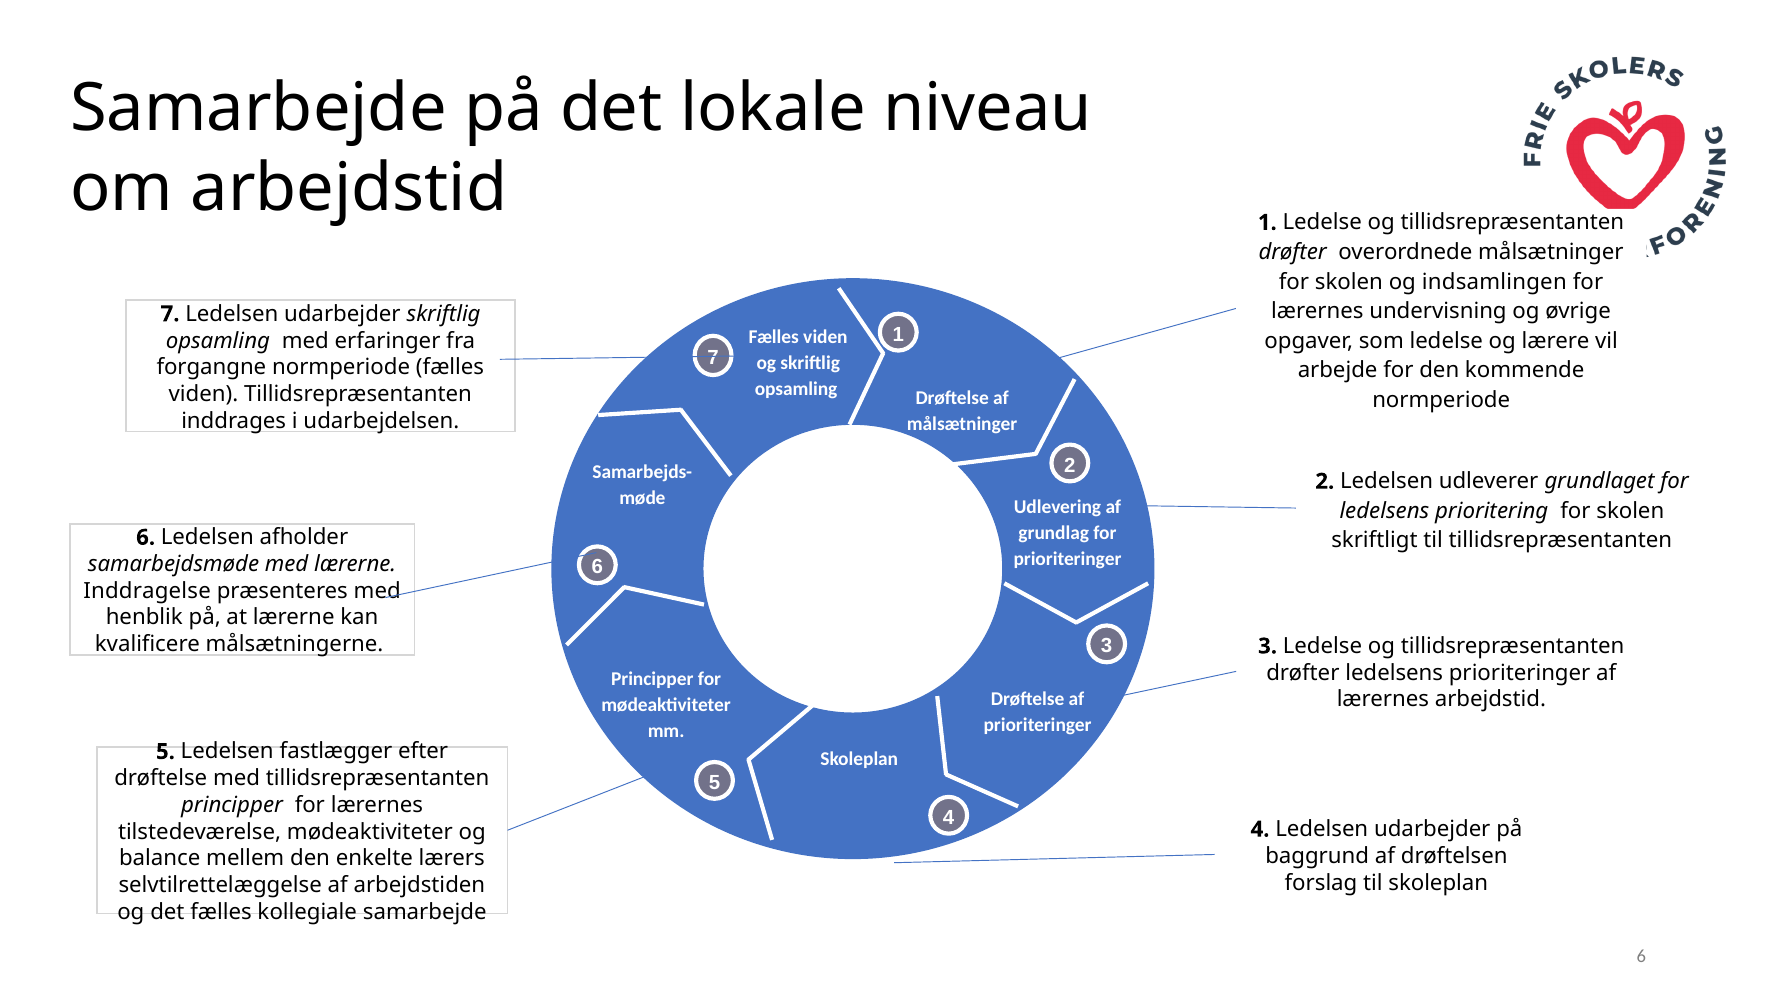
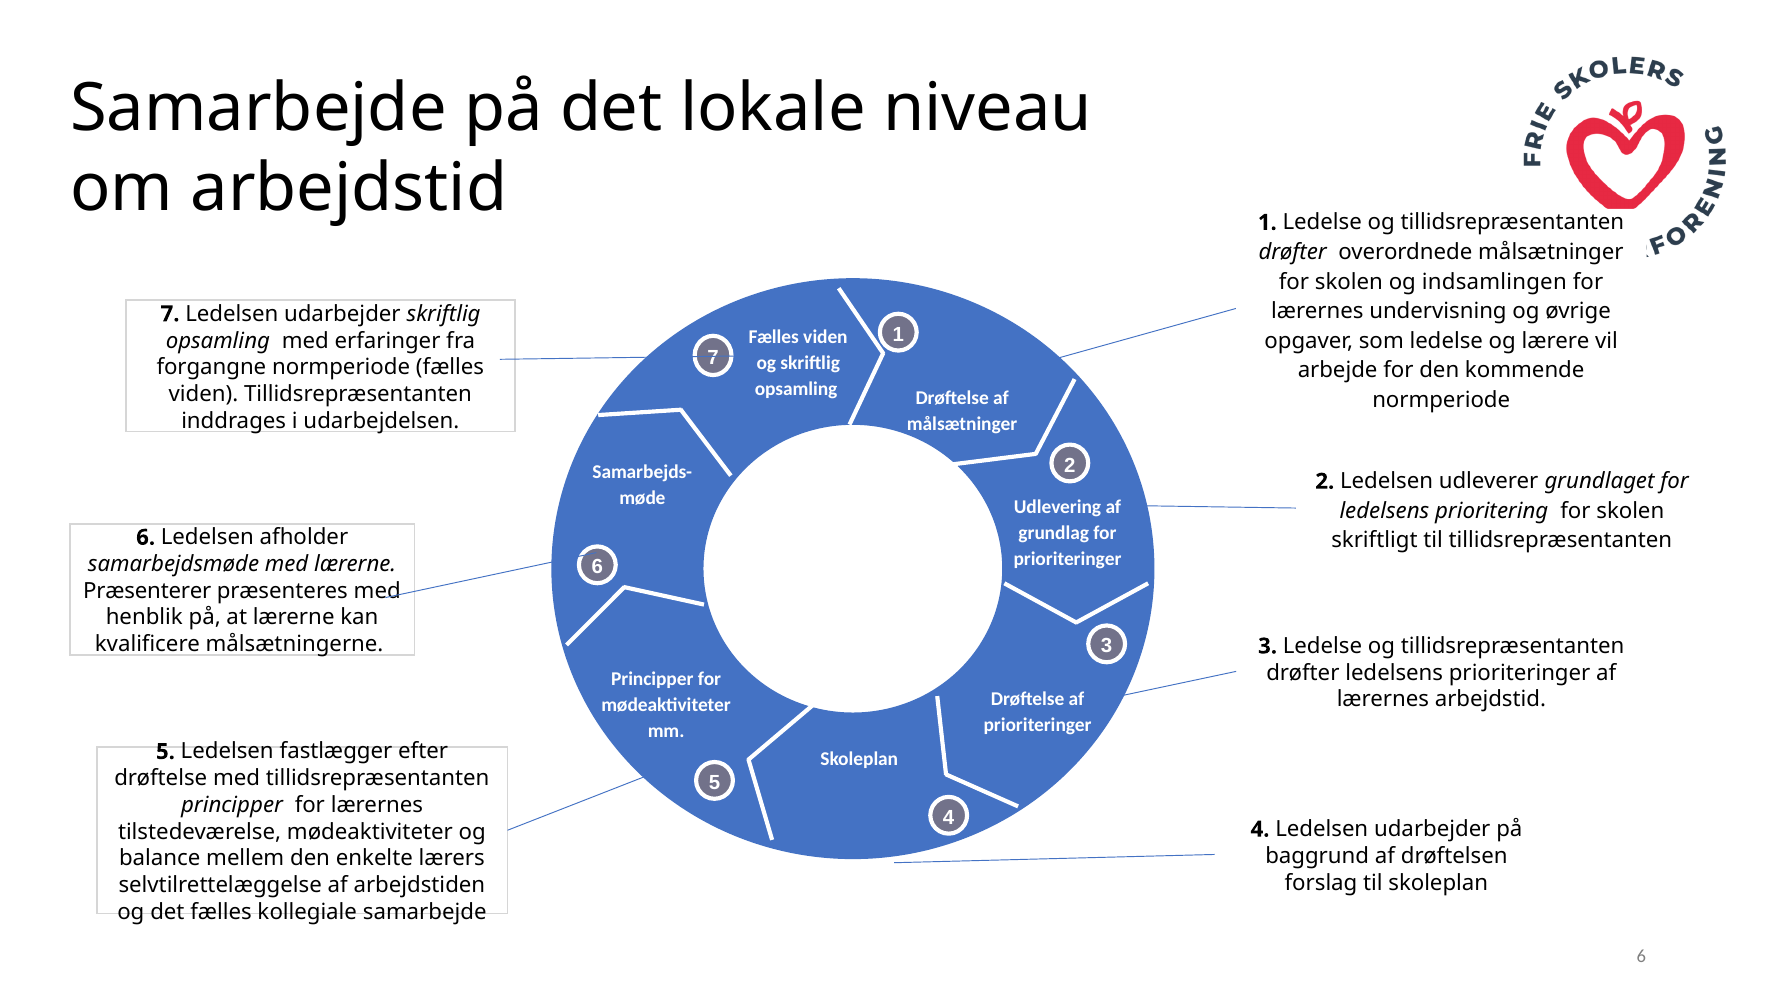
Inddragelse: Inddragelse -> Præsenterer
